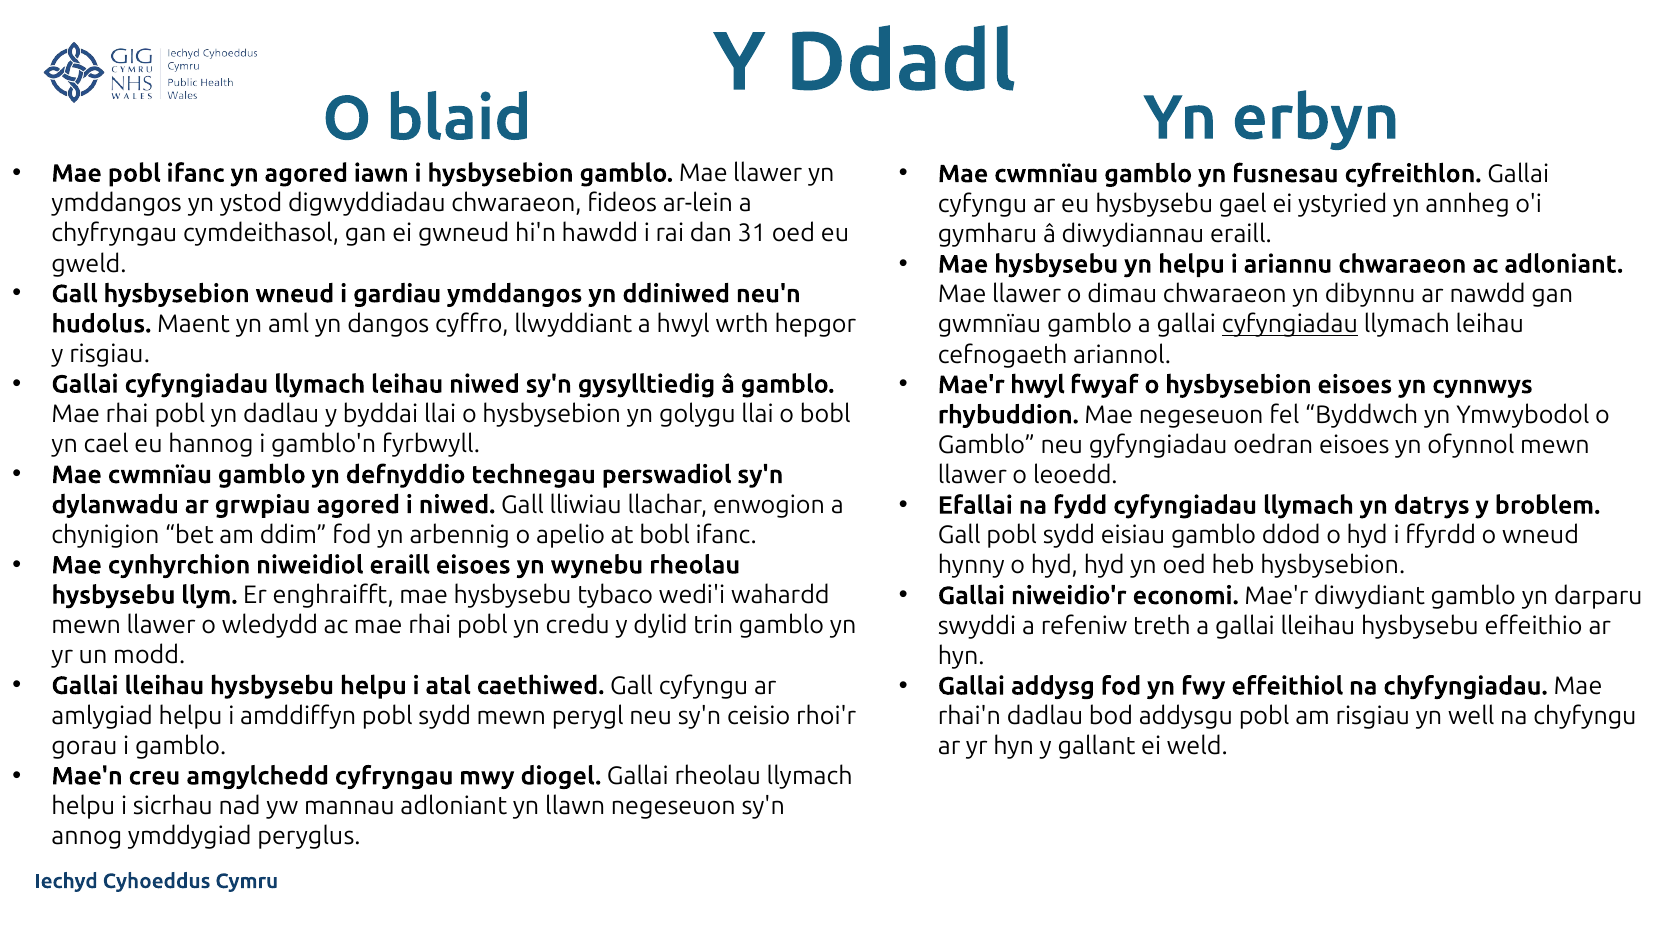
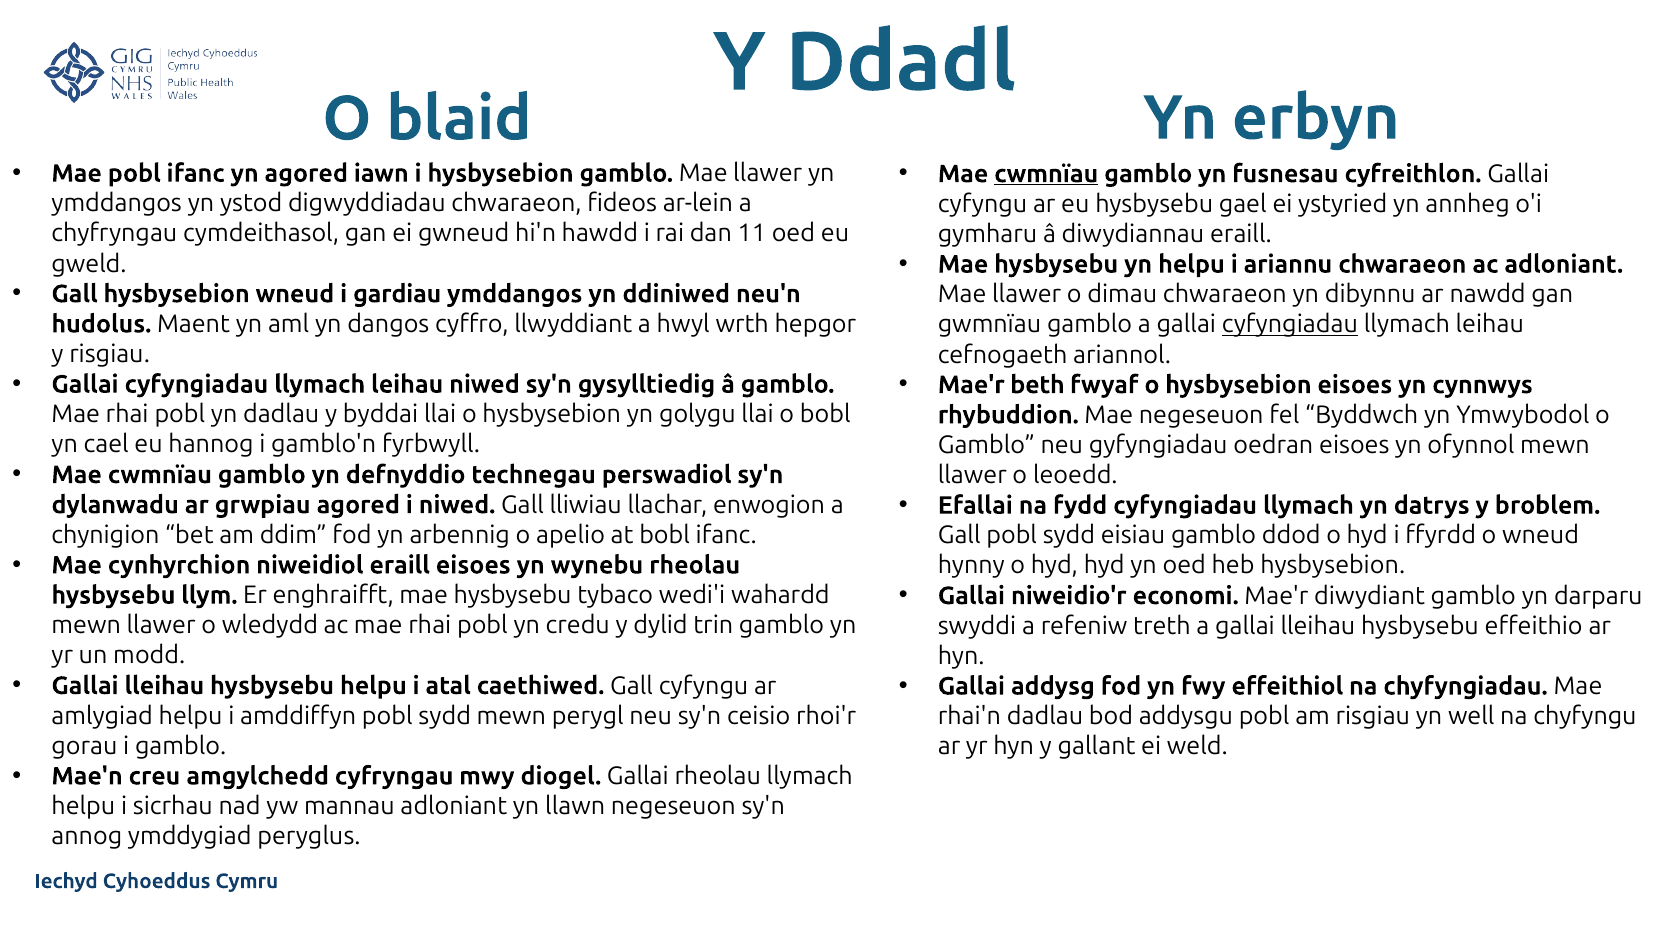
cwmnïau at (1046, 174) underline: none -> present
31: 31 -> 11
Mae'r hwyl: hwyl -> beth
